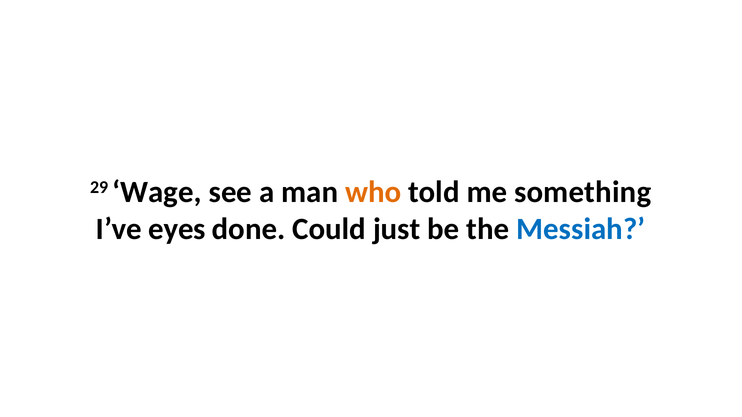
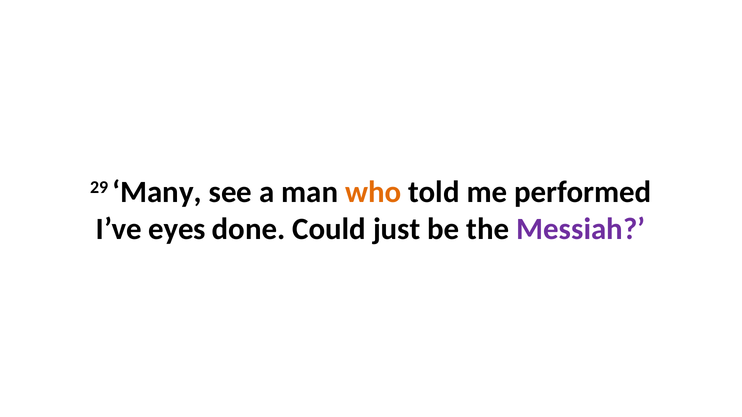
Wage: Wage -> Many
something: something -> performed
Messiah colour: blue -> purple
